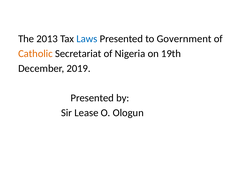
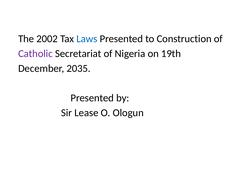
2013: 2013 -> 2002
Government: Government -> Construction
Catholic colour: orange -> purple
2019: 2019 -> 2035
